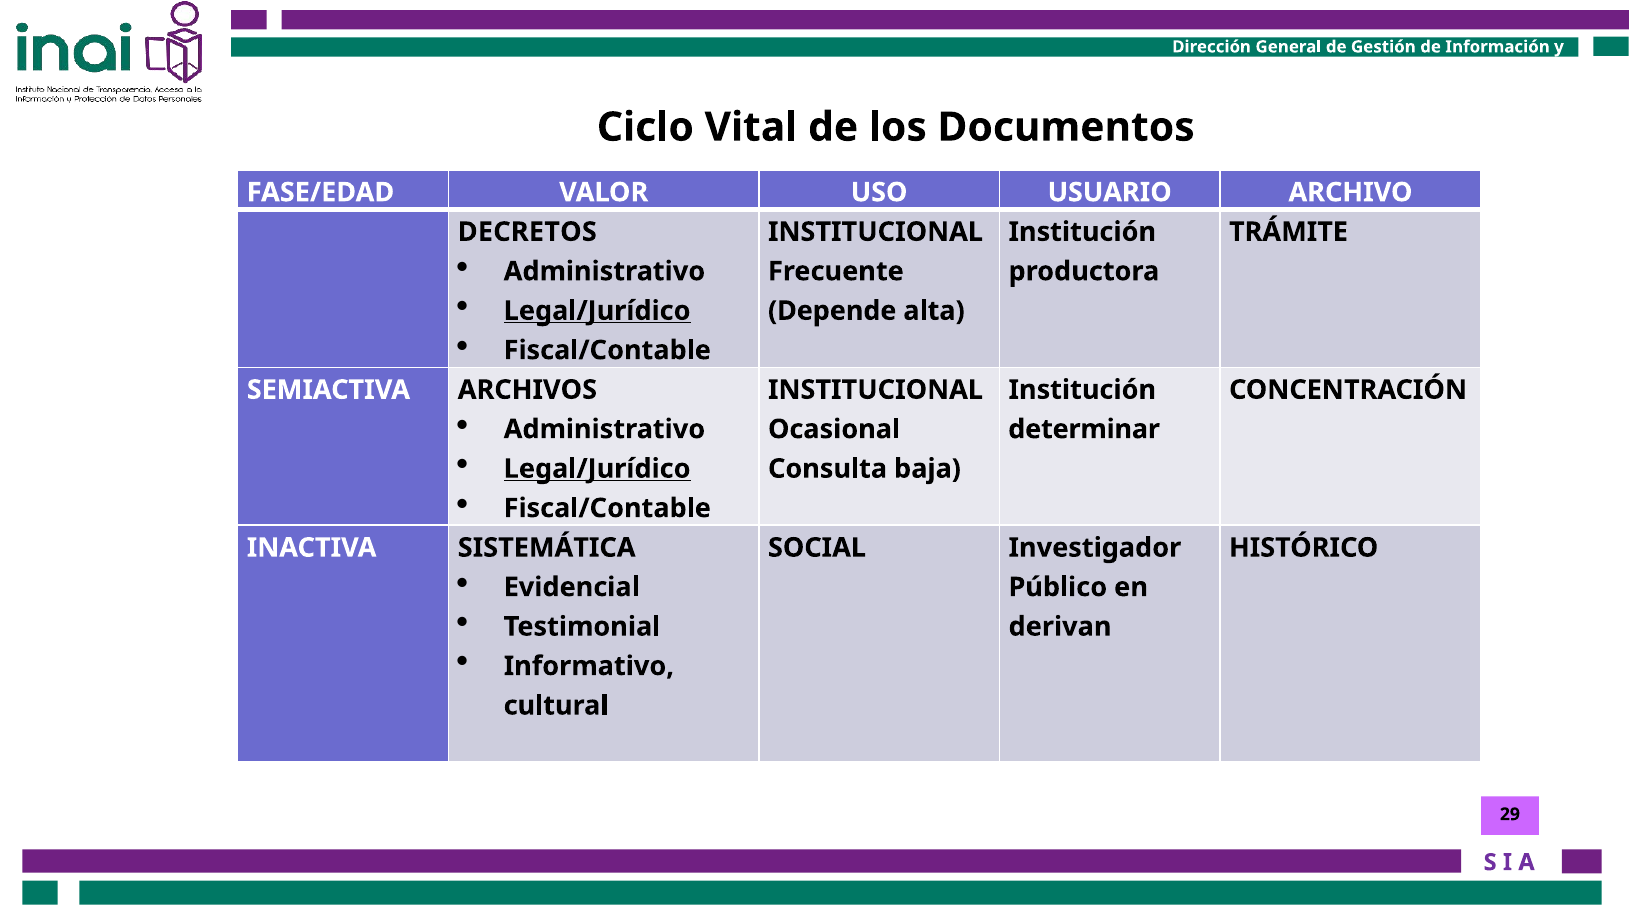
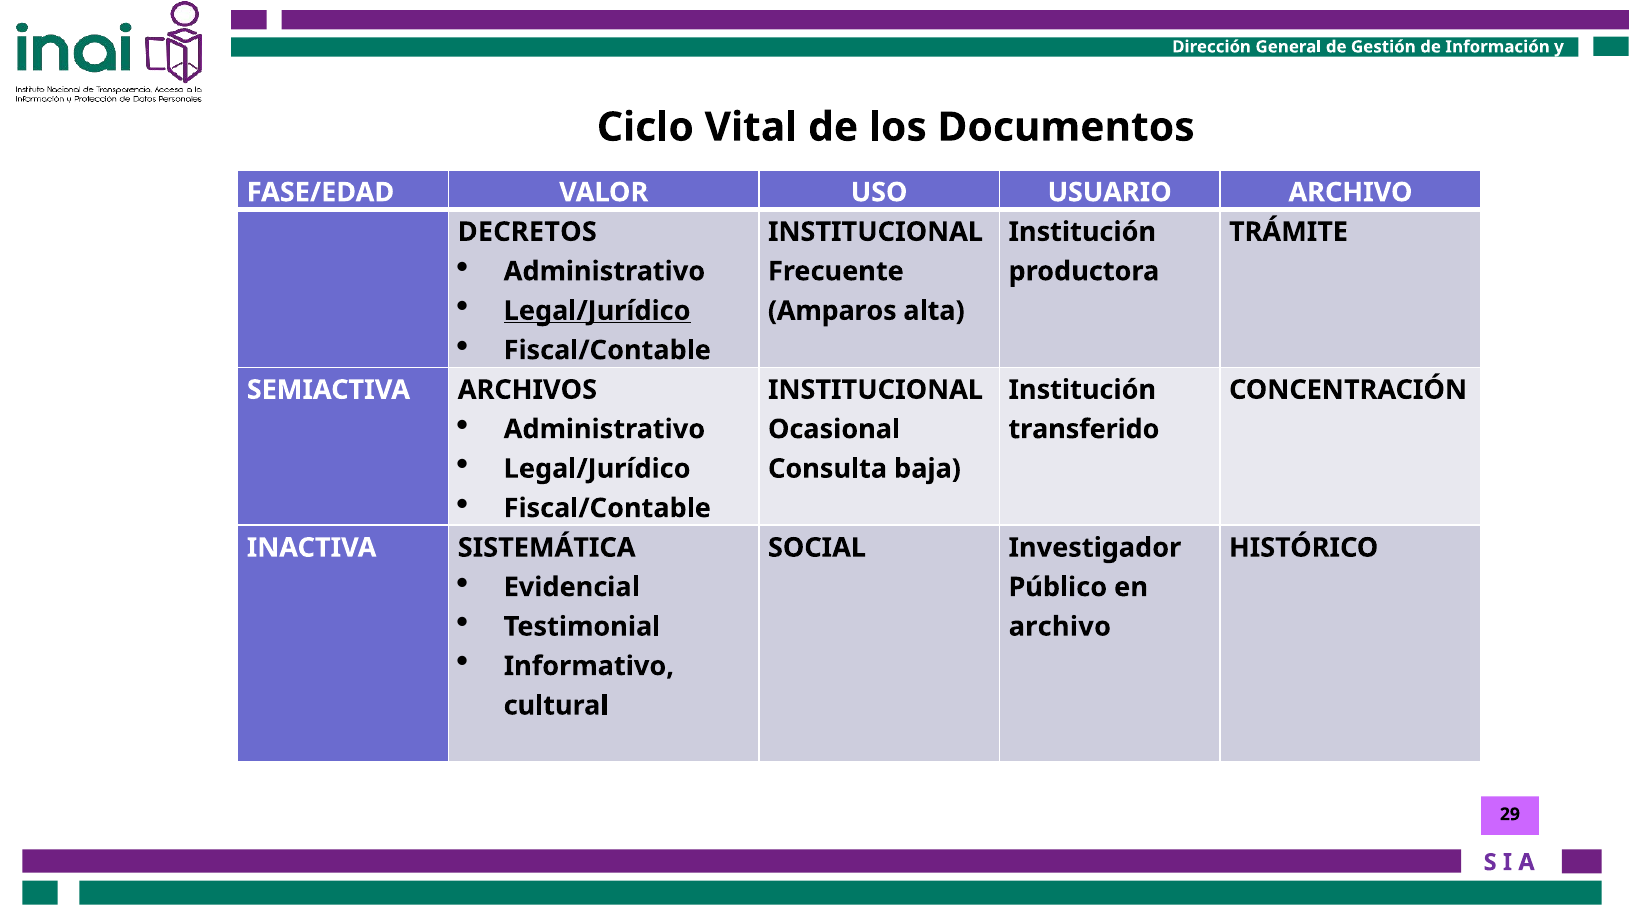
Depende: Depende -> Amparos
determinar: determinar -> transferido
Legal/Jurídico at (597, 469) underline: present -> none
derivan at (1060, 627): derivan -> archivo
